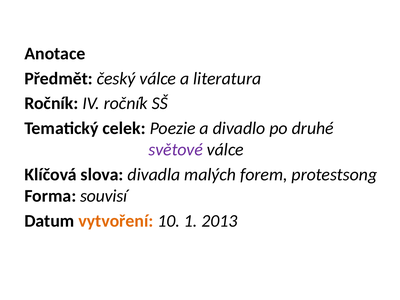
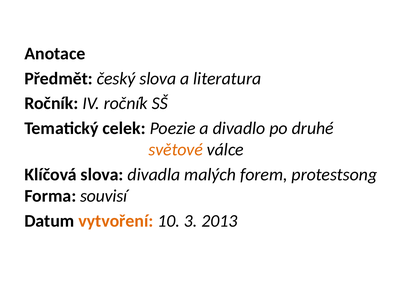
český válce: válce -> slova
světové colour: purple -> orange
1: 1 -> 3
